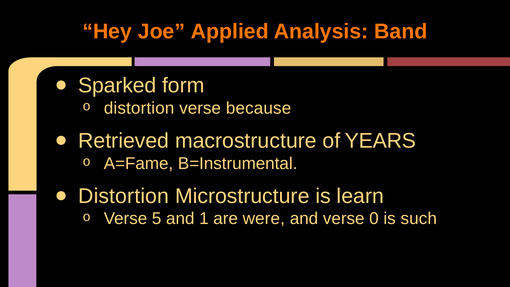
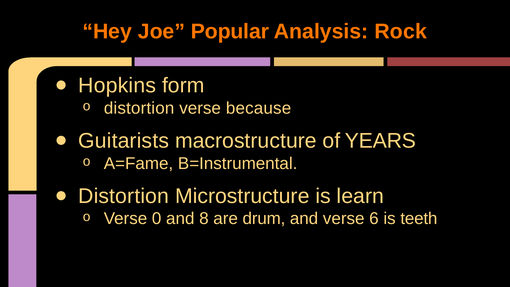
Applied: Applied -> Popular
Band: Band -> Rock
Sparked: Sparked -> Hopkins
Retrieved: Retrieved -> Guitarists
5: 5 -> 0
1: 1 -> 8
were: were -> drum
0: 0 -> 6
such: such -> teeth
